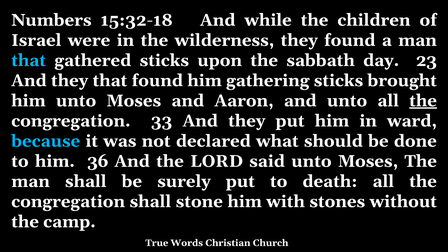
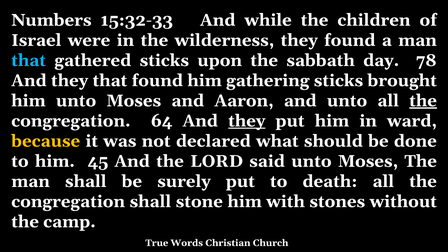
15:32-18: 15:32-18 -> 15:32-33
23: 23 -> 78
33: 33 -> 64
they at (247, 121) underline: none -> present
because colour: light blue -> yellow
36: 36 -> 45
